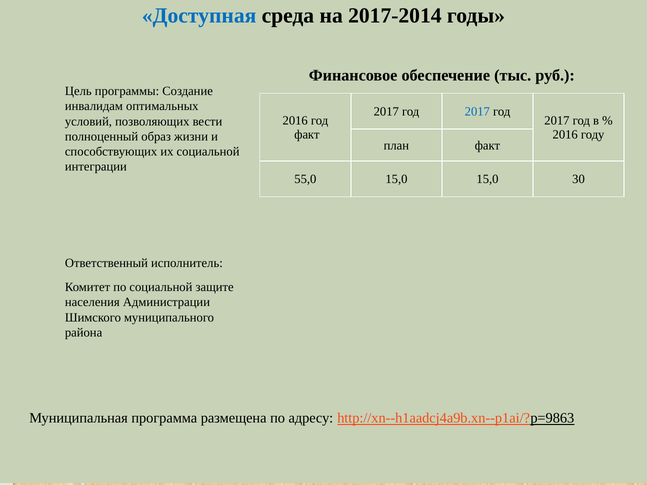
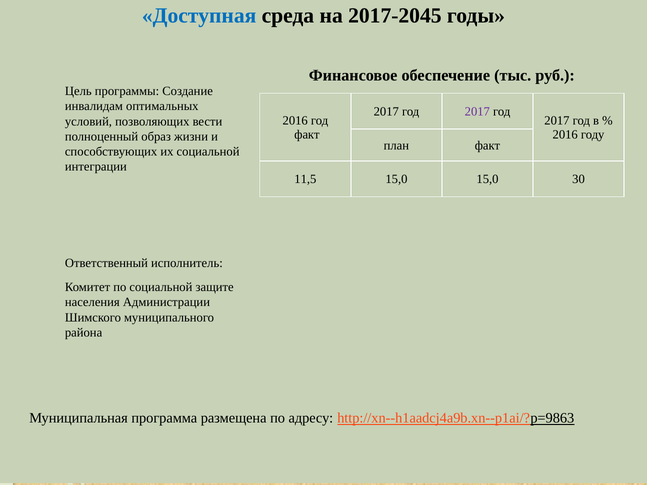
2017-2014: 2017-2014 -> 2017-2045
2017 at (477, 112) colour: blue -> purple
55,0: 55,0 -> 11,5
